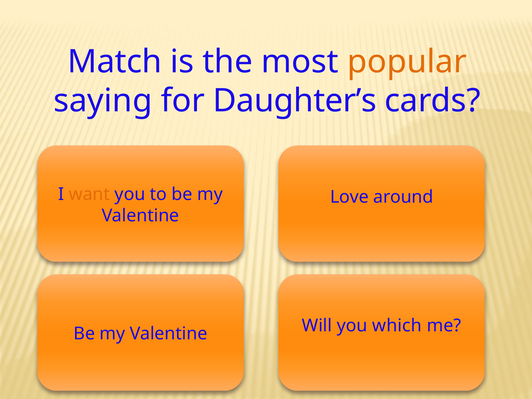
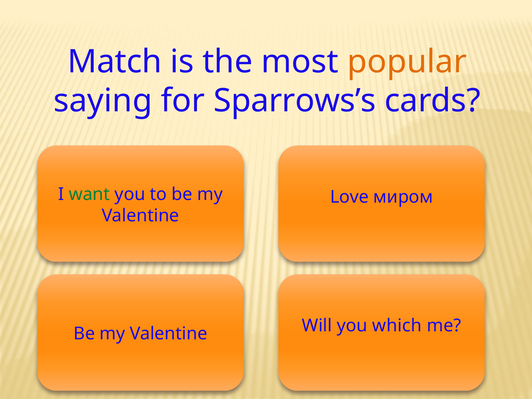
Daughter’s: Daughter’s -> Sparrows’s
want colour: orange -> green
around: around -> миром
